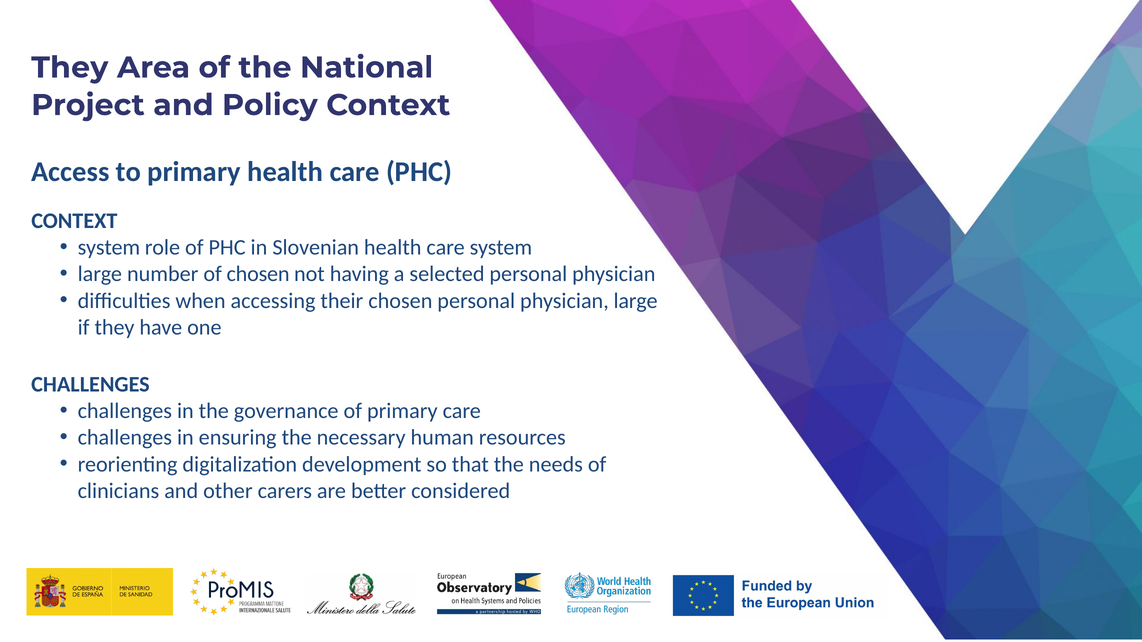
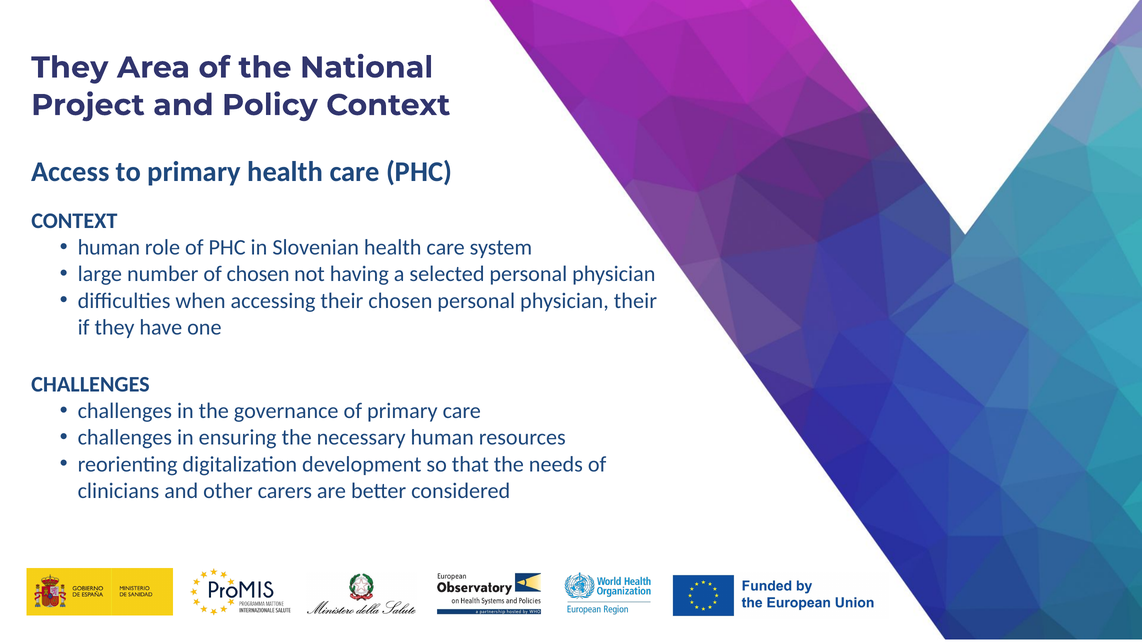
system at (109, 248): system -> human
physician large: large -> their
